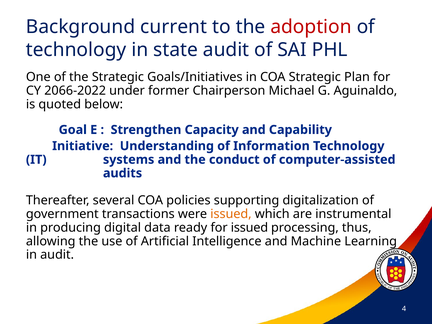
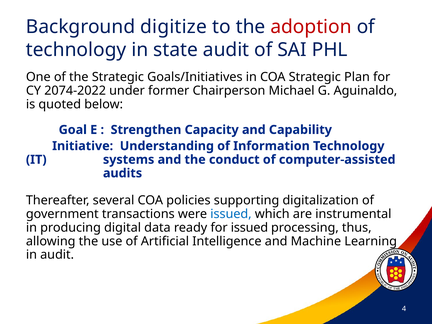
current: current -> digitize
2066-2022: 2066-2022 -> 2074-2022
issued at (231, 214) colour: orange -> blue
